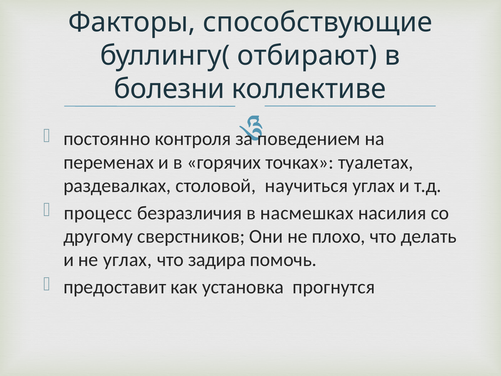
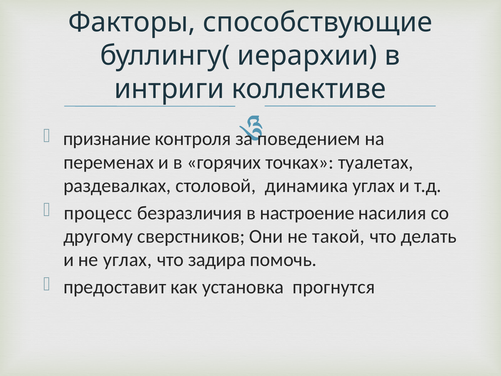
отбирают: отбирают -> иерархии
болезни: болезни -> интриги
постоянно: постоянно -> признание
научиться: научиться -> динамика
насмешках: насмешках -> настроение
плохо: плохо -> такой
